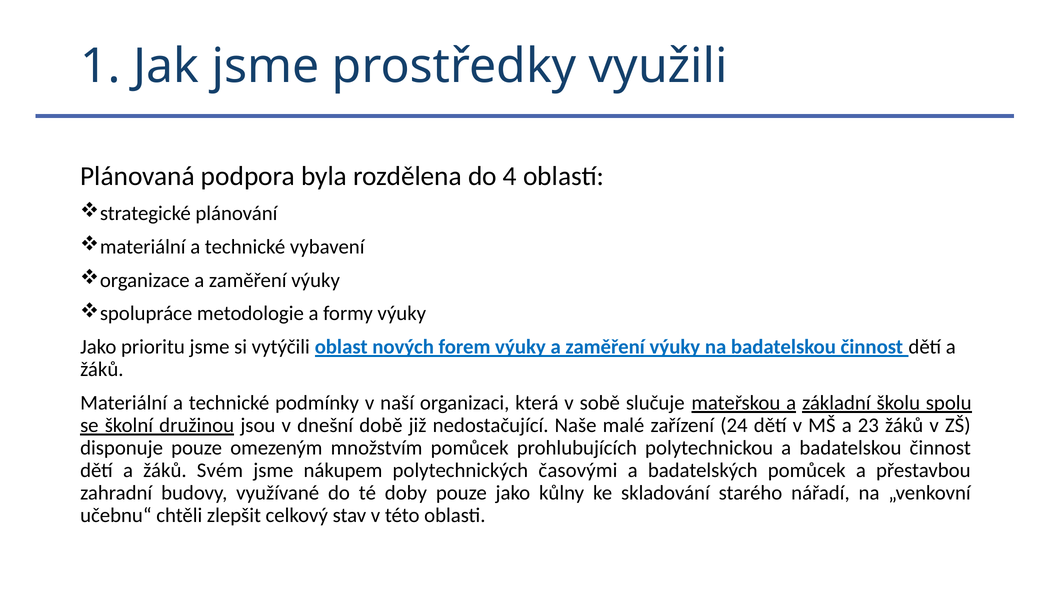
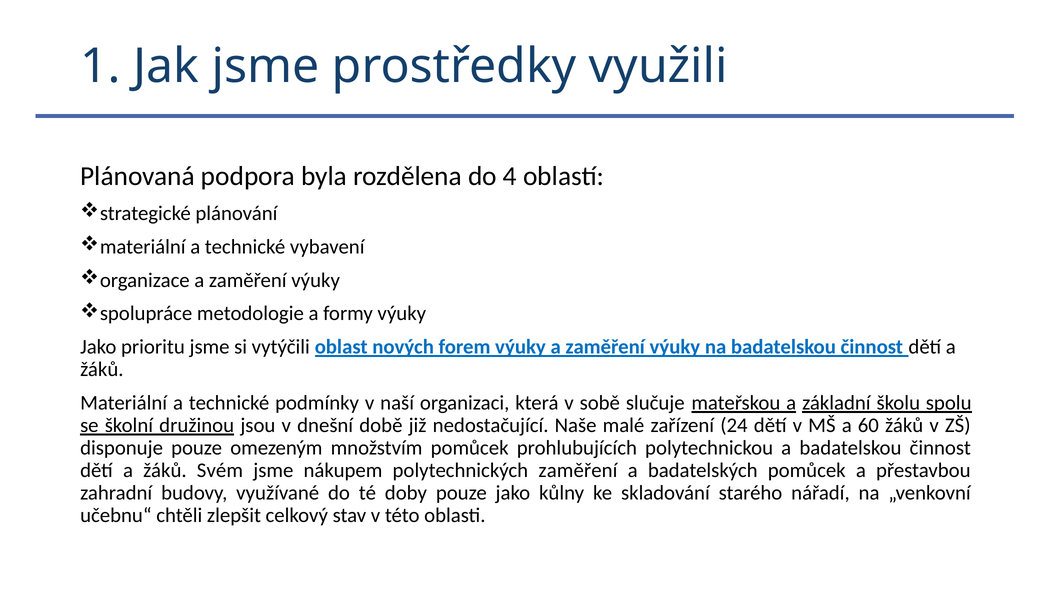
23: 23 -> 60
polytechnických časovými: časovými -> zaměření
